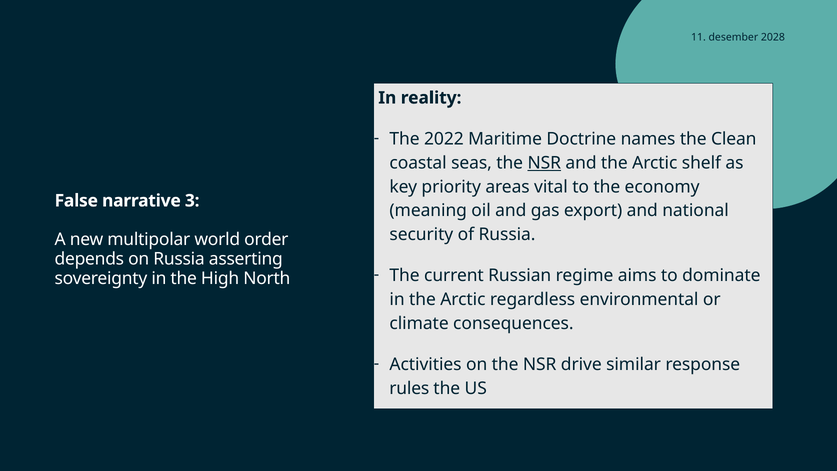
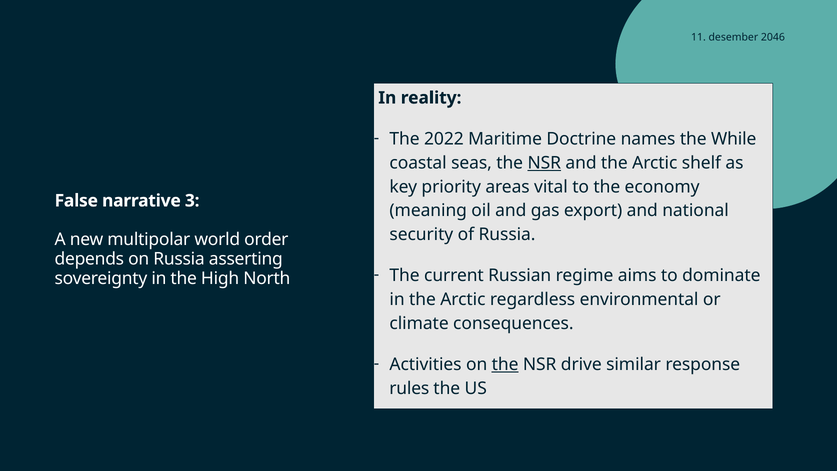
2028: 2028 -> 2046
Clean: Clean -> While
the at (505, 364) underline: none -> present
